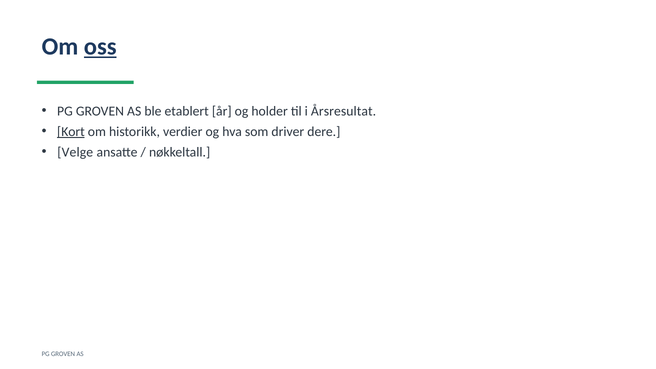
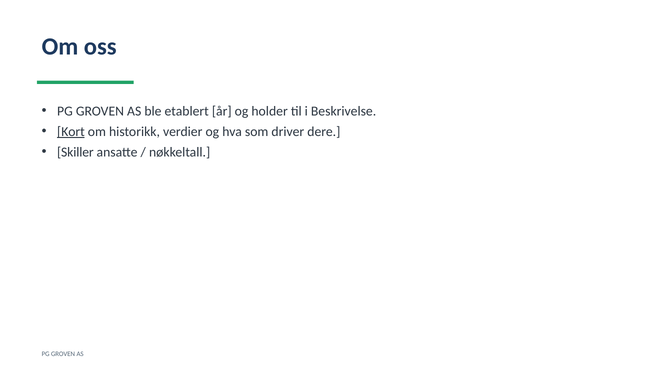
oss underline: present -> none
Årsresultat: Årsresultat -> Beskrivelse
Velge: Velge -> Skiller
